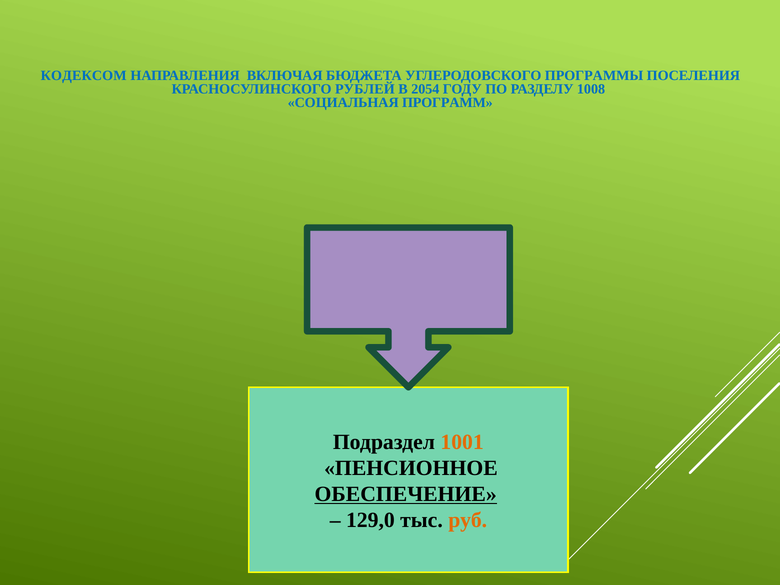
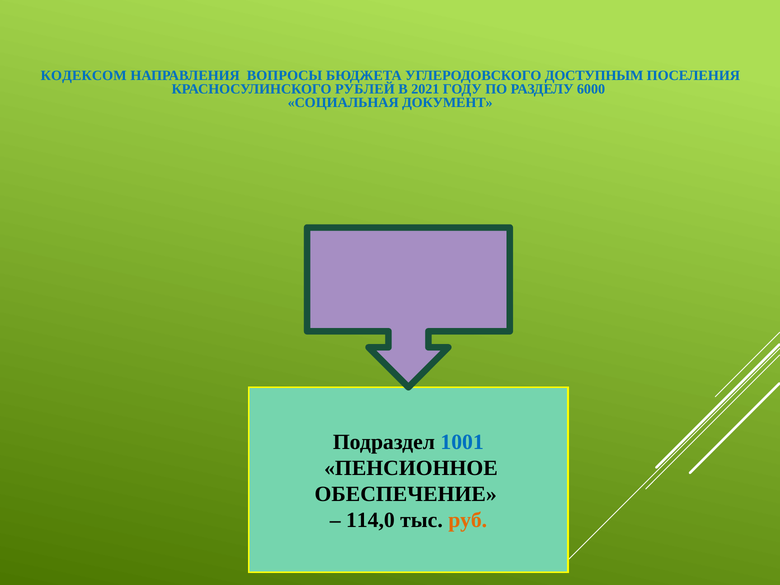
ВКЛЮЧАЯ: ВКЛЮЧАЯ -> ВОПРОСЫ
ПРОГРАММЫ: ПРОГРАММЫ -> ДОСТУПНЫМ
2054: 2054 -> 2021
1008: 1008 -> 6000
ПРОГРАММ: ПРОГРАММ -> ДОКУМЕНТ
1001 colour: orange -> blue
ОБЕСПЕЧЕНИЕ underline: present -> none
129,0: 129,0 -> 114,0
